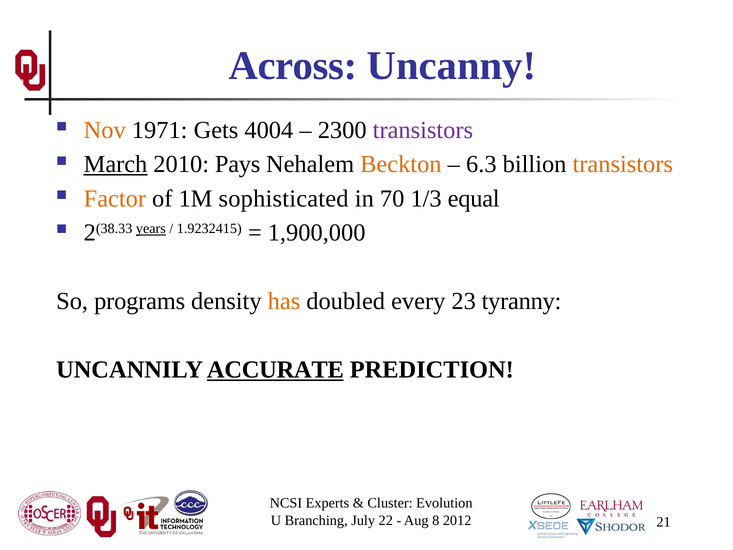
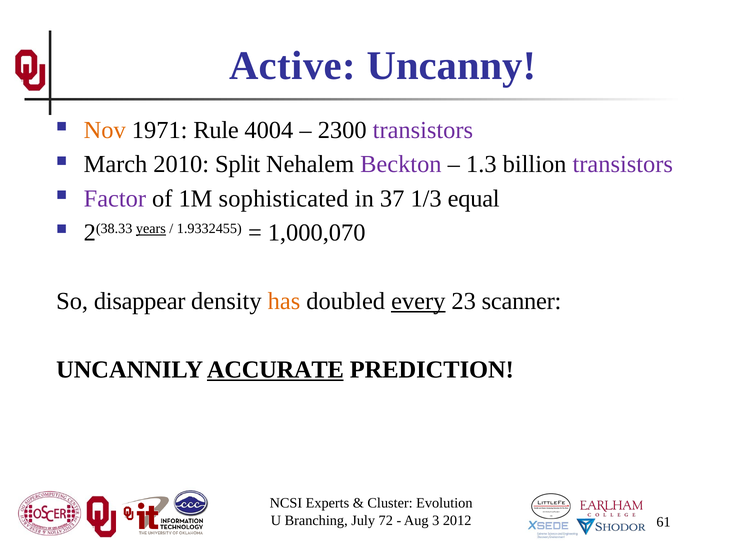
Across: Across -> Active
Gets: Gets -> Rule
March underline: present -> none
Pays: Pays -> Split
Beckton colour: orange -> purple
6.3: 6.3 -> 1.3
transistors at (623, 164) colour: orange -> purple
Factor colour: orange -> purple
70: 70 -> 37
1.9232415: 1.9232415 -> 1.9332455
1,900,000: 1,900,000 -> 1,000,070
programs: programs -> disappear
every underline: none -> present
tyranny: tyranny -> scanner
22: 22 -> 72
8: 8 -> 3
21: 21 -> 61
